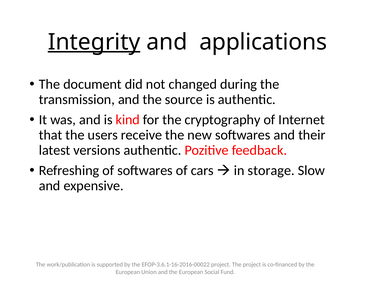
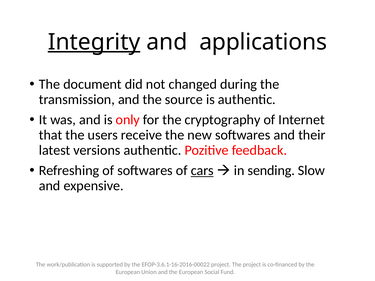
kind: kind -> only
cars underline: none -> present
storage: storage -> sending
